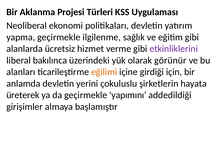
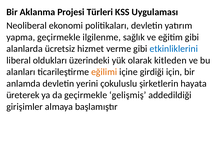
etkinliklerini colour: purple -> blue
bakılınca: bakılınca -> oldukları
görünür: görünür -> kitleden
yapımını: yapımını -> gelişmiş
